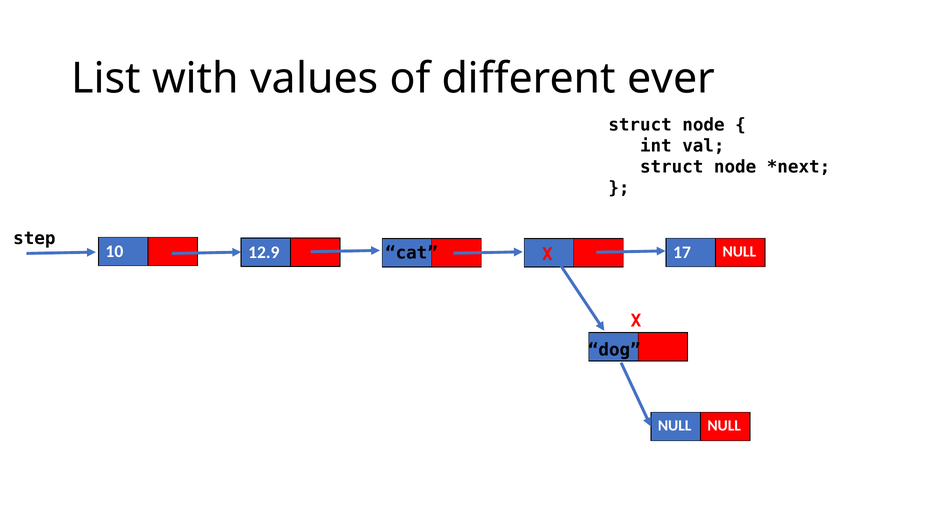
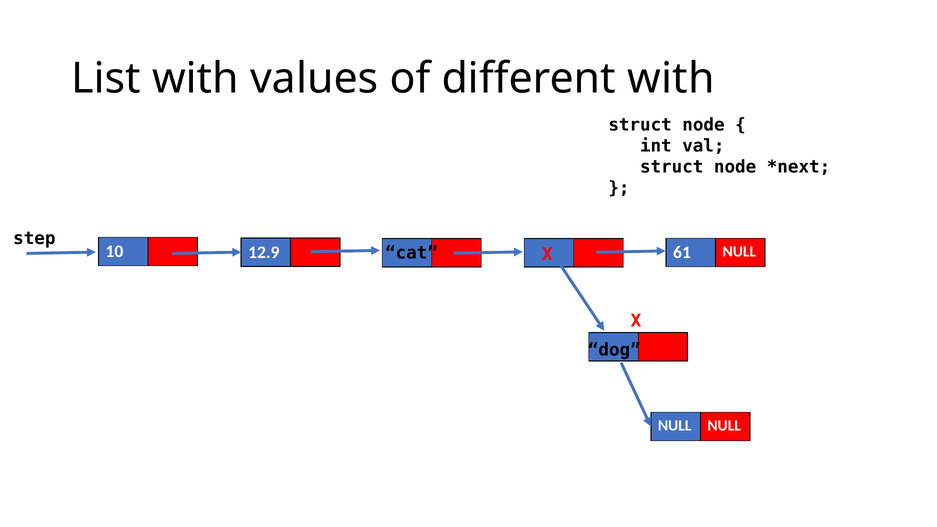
different ever: ever -> with
17: 17 -> 61
